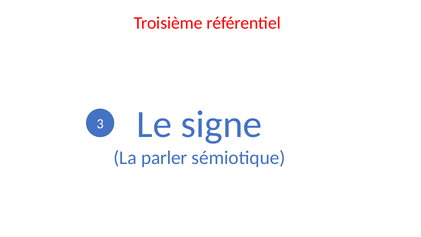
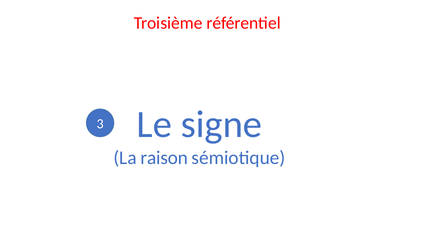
parler: parler -> raison
